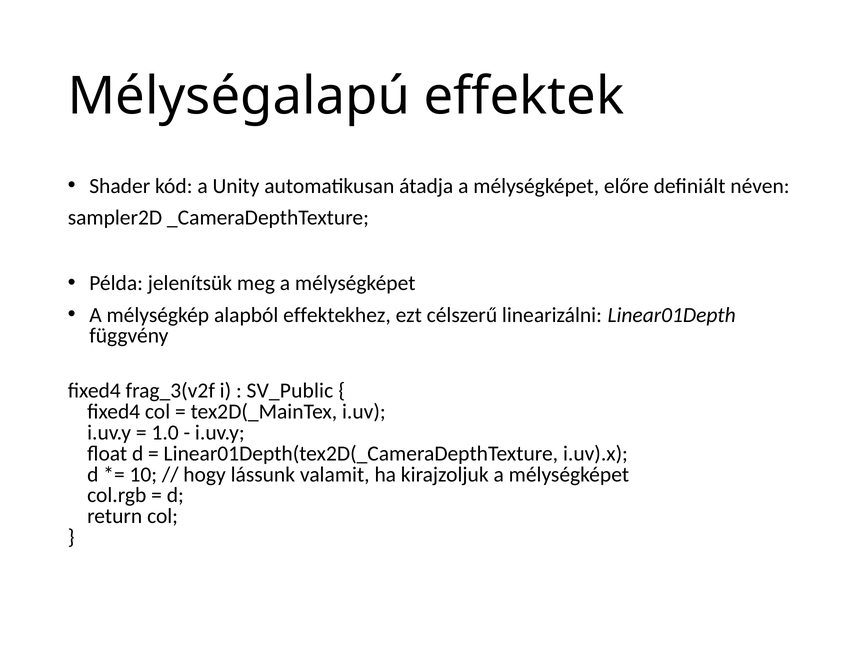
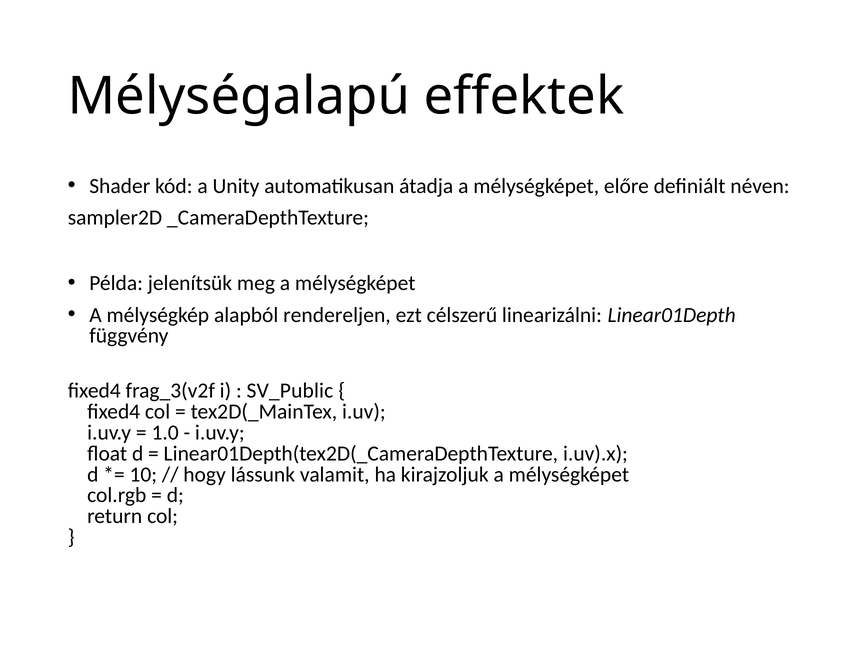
effektekhez: effektekhez -> rendereljen
